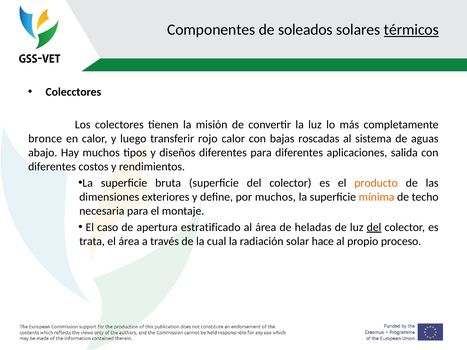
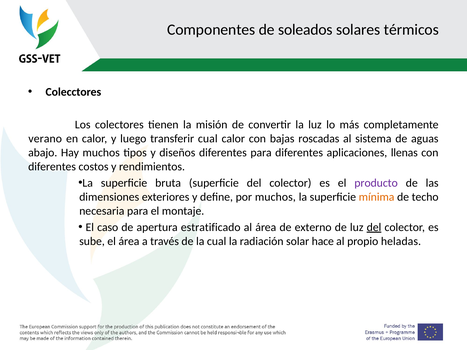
térmicos underline: present -> none
bronce: bronce -> verano
transferir rojo: rojo -> cual
salida: salida -> llenas
producto colour: orange -> purple
heladas: heladas -> externo
trata: trata -> sube
proceso: proceso -> heladas
